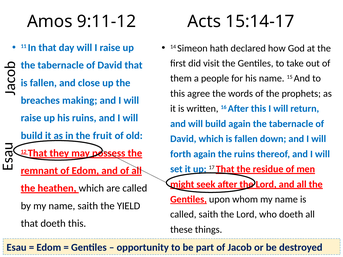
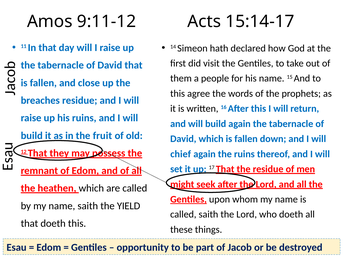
breaches making: making -> residue
forth: forth -> chief
